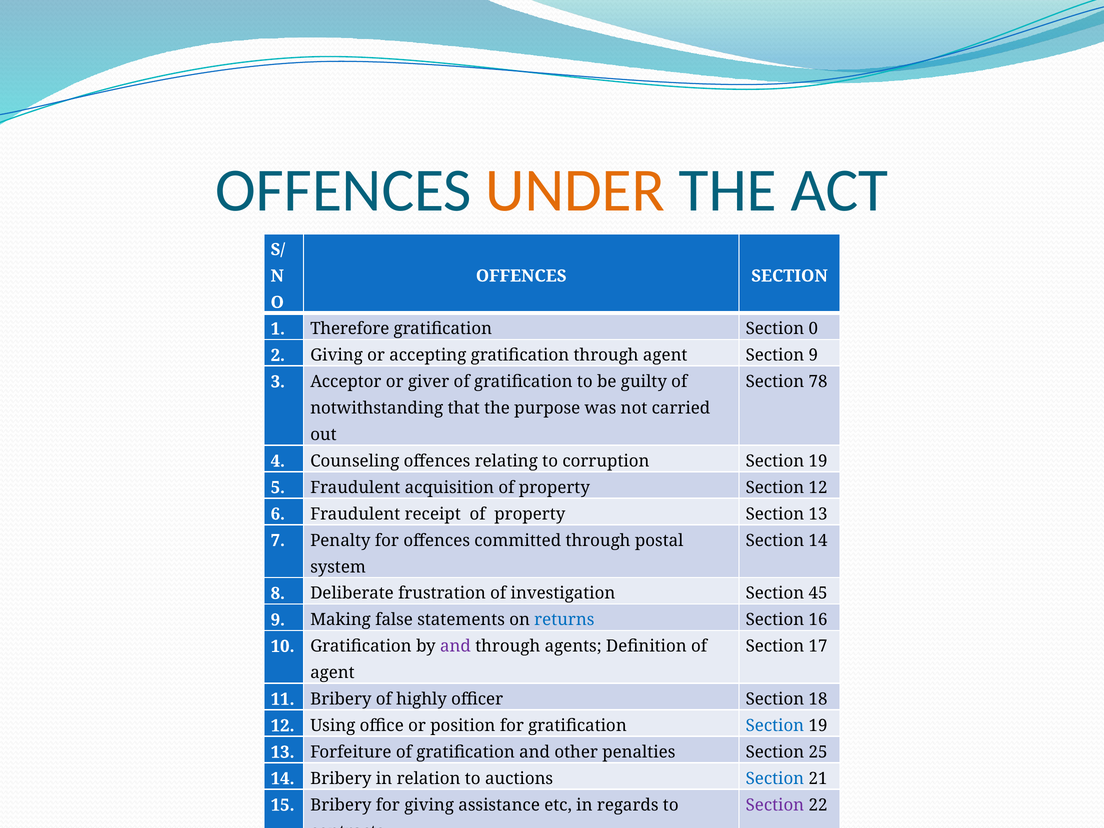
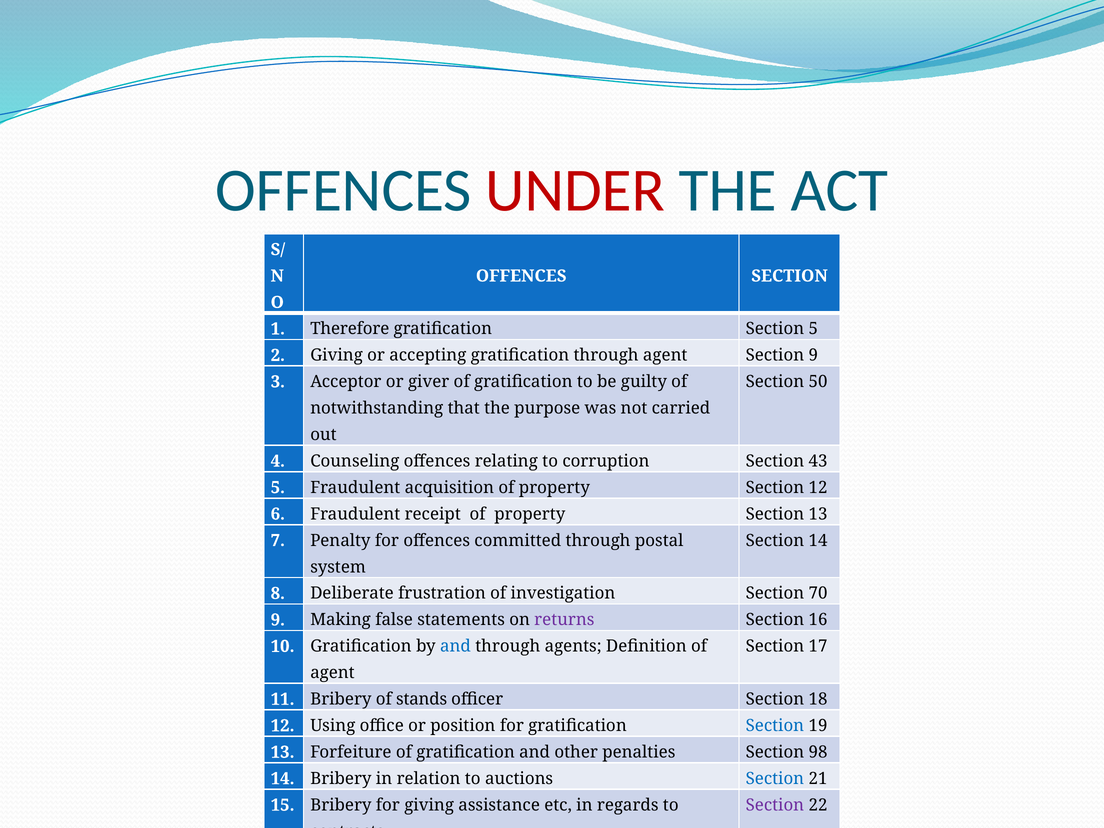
UNDER colour: orange -> red
Section 0: 0 -> 5
78: 78 -> 50
corruption Section 19: 19 -> 43
45: 45 -> 70
returns colour: blue -> purple
and at (455, 646) colour: purple -> blue
highly: highly -> stands
penalties Section 25: 25 -> 98
